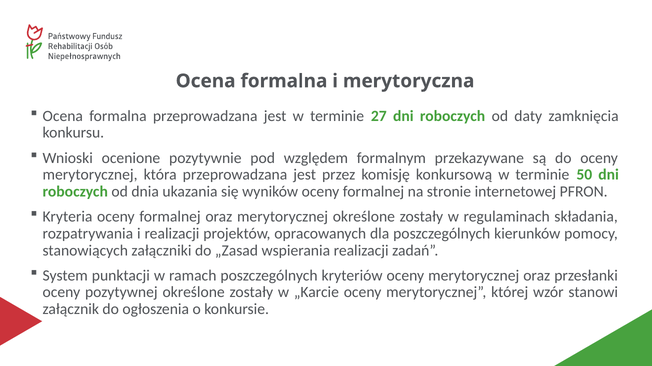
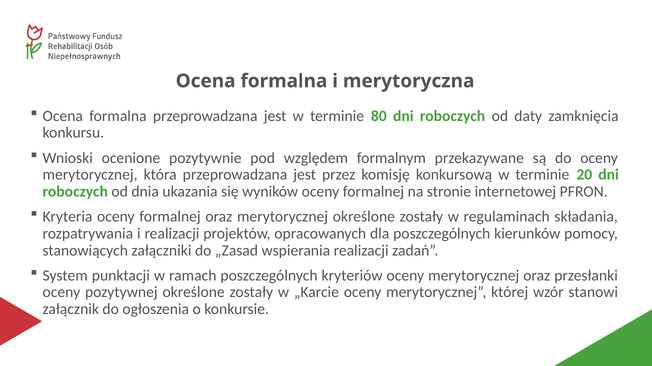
27: 27 -> 80
50: 50 -> 20
